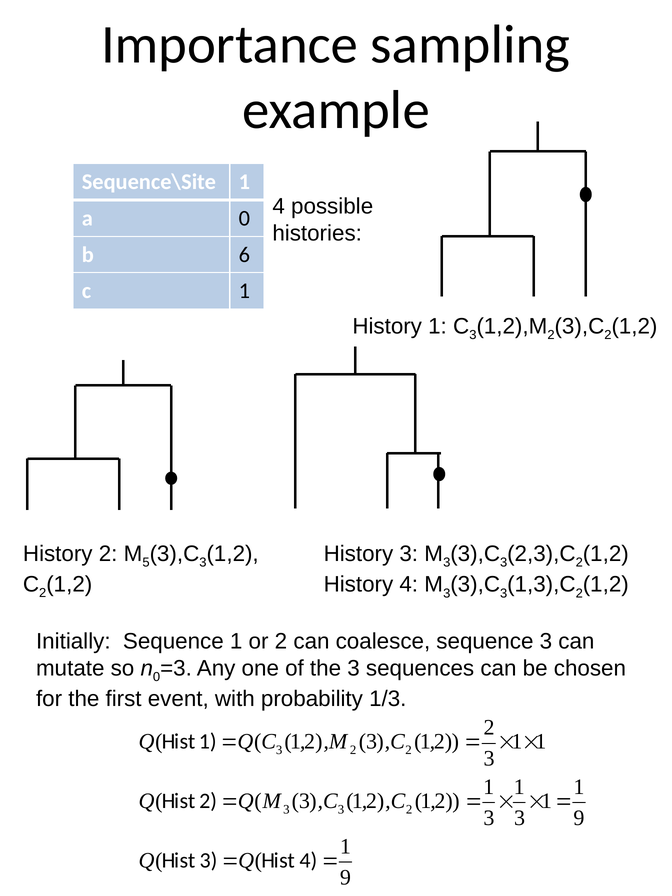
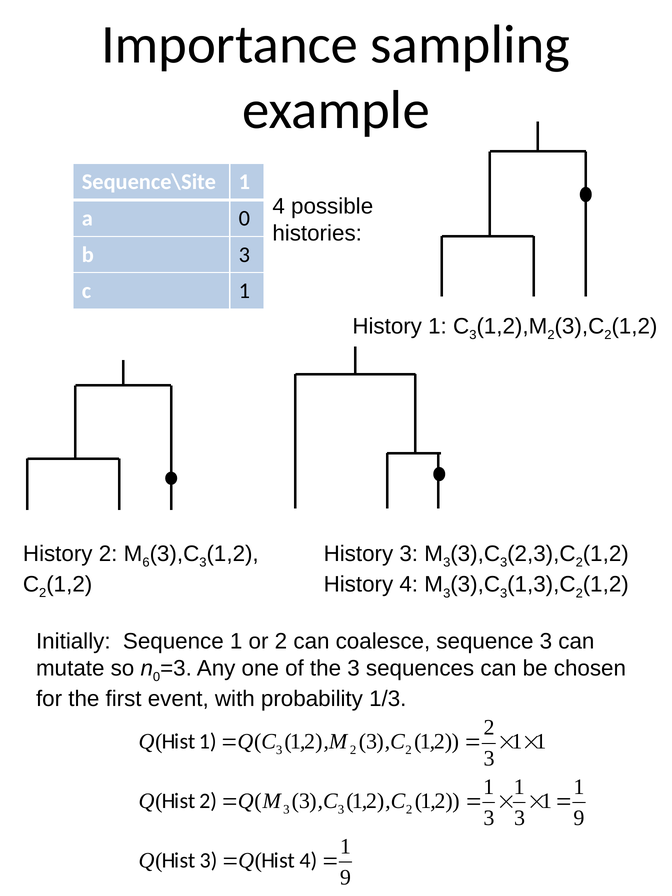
b 6: 6 -> 3
5: 5 -> 6
